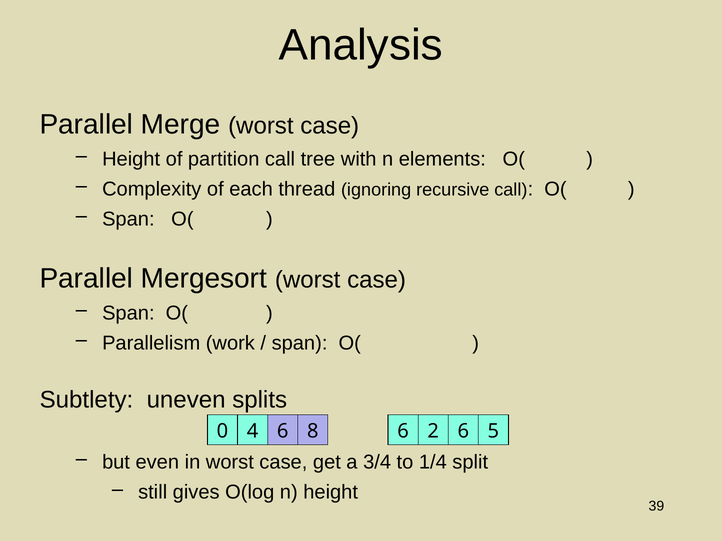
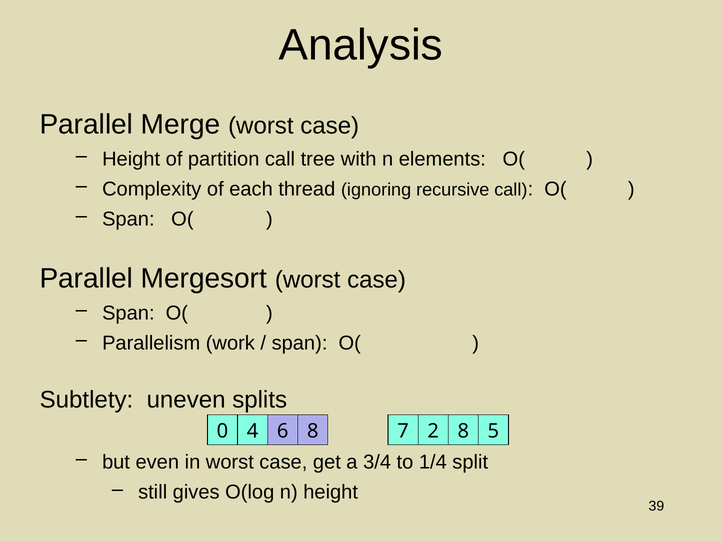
8 6: 6 -> 7
2 6: 6 -> 8
